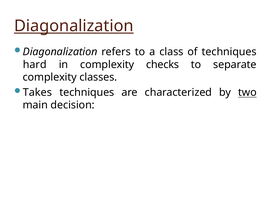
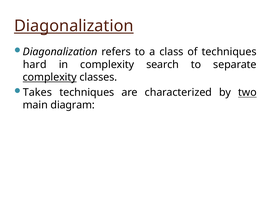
checks: checks -> search
complexity at (50, 77) underline: none -> present
decision: decision -> diagram
